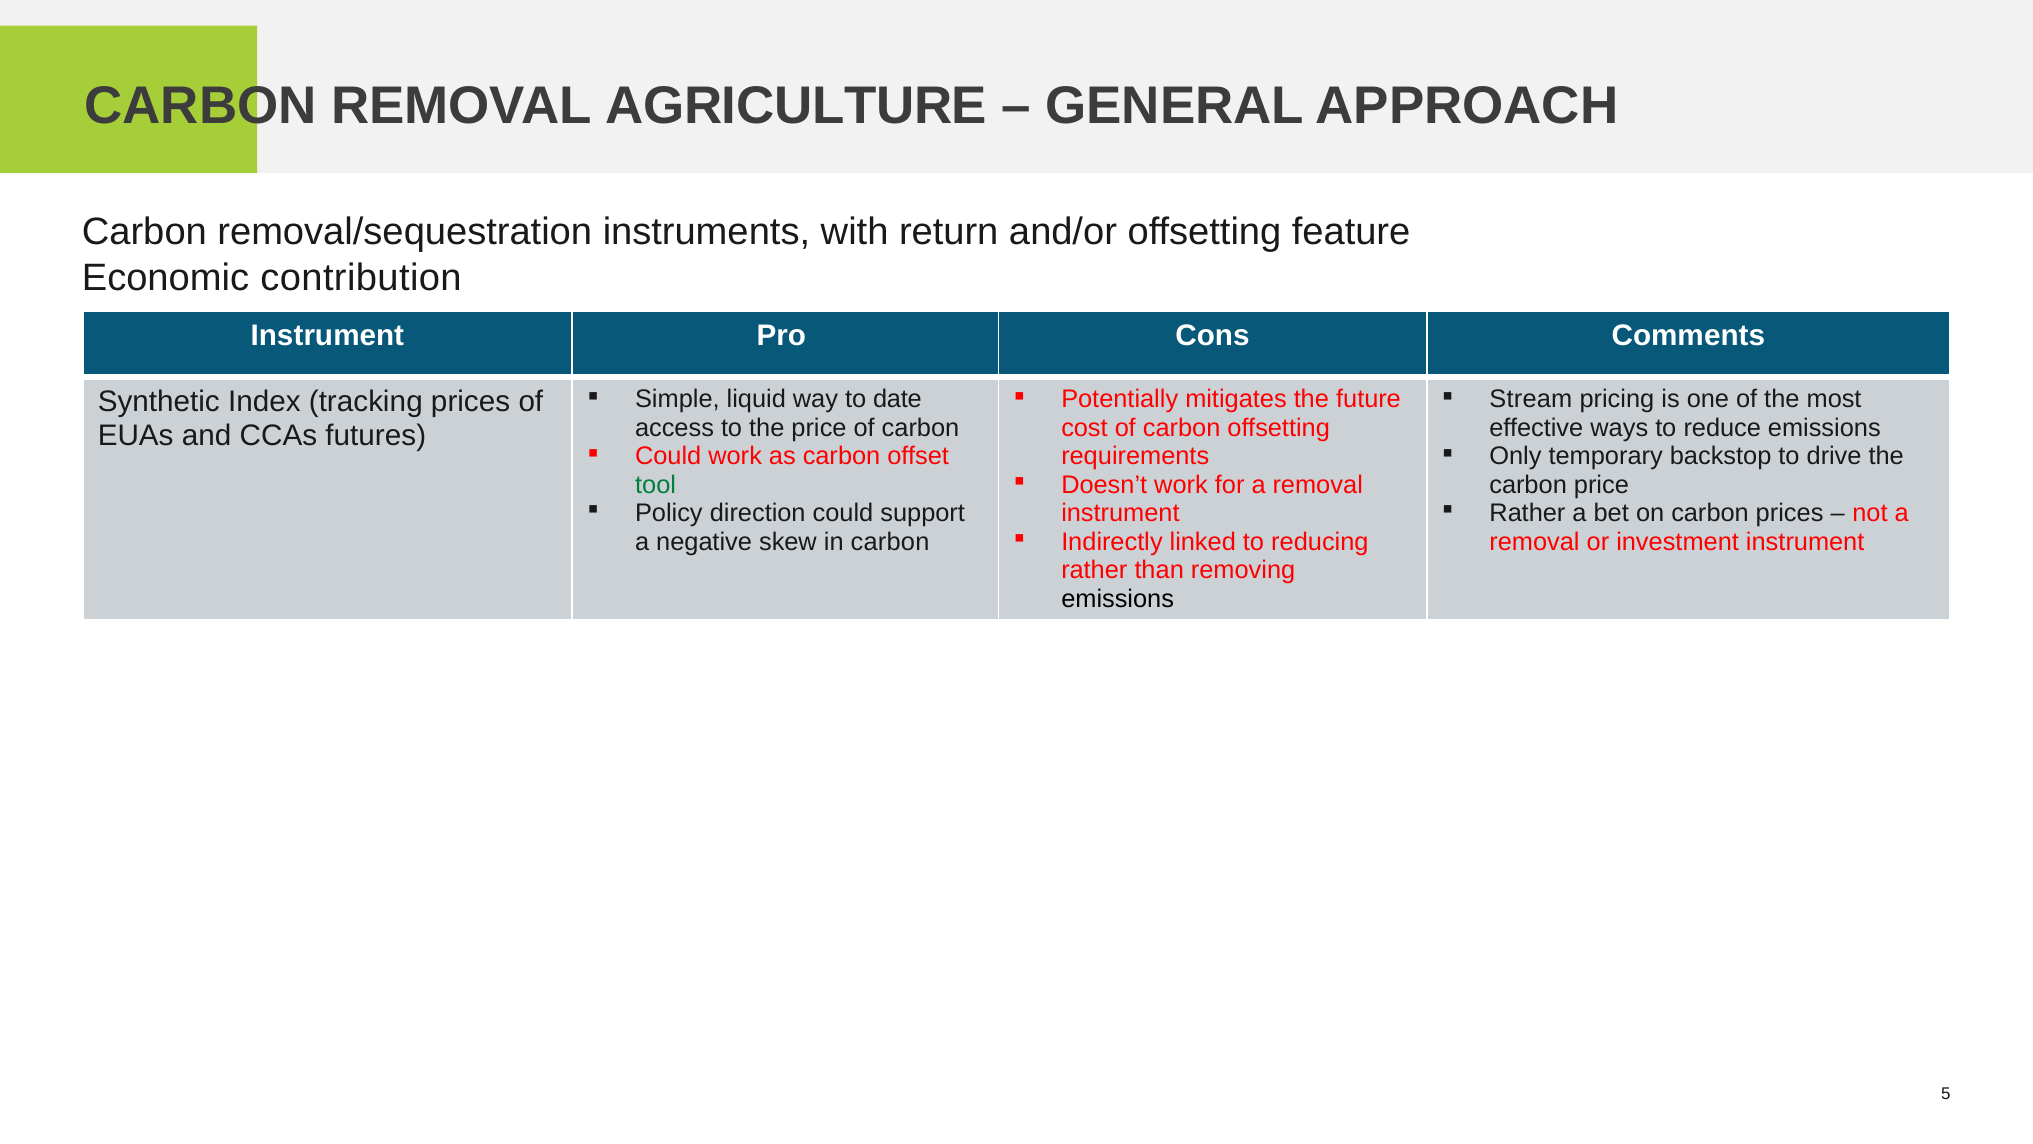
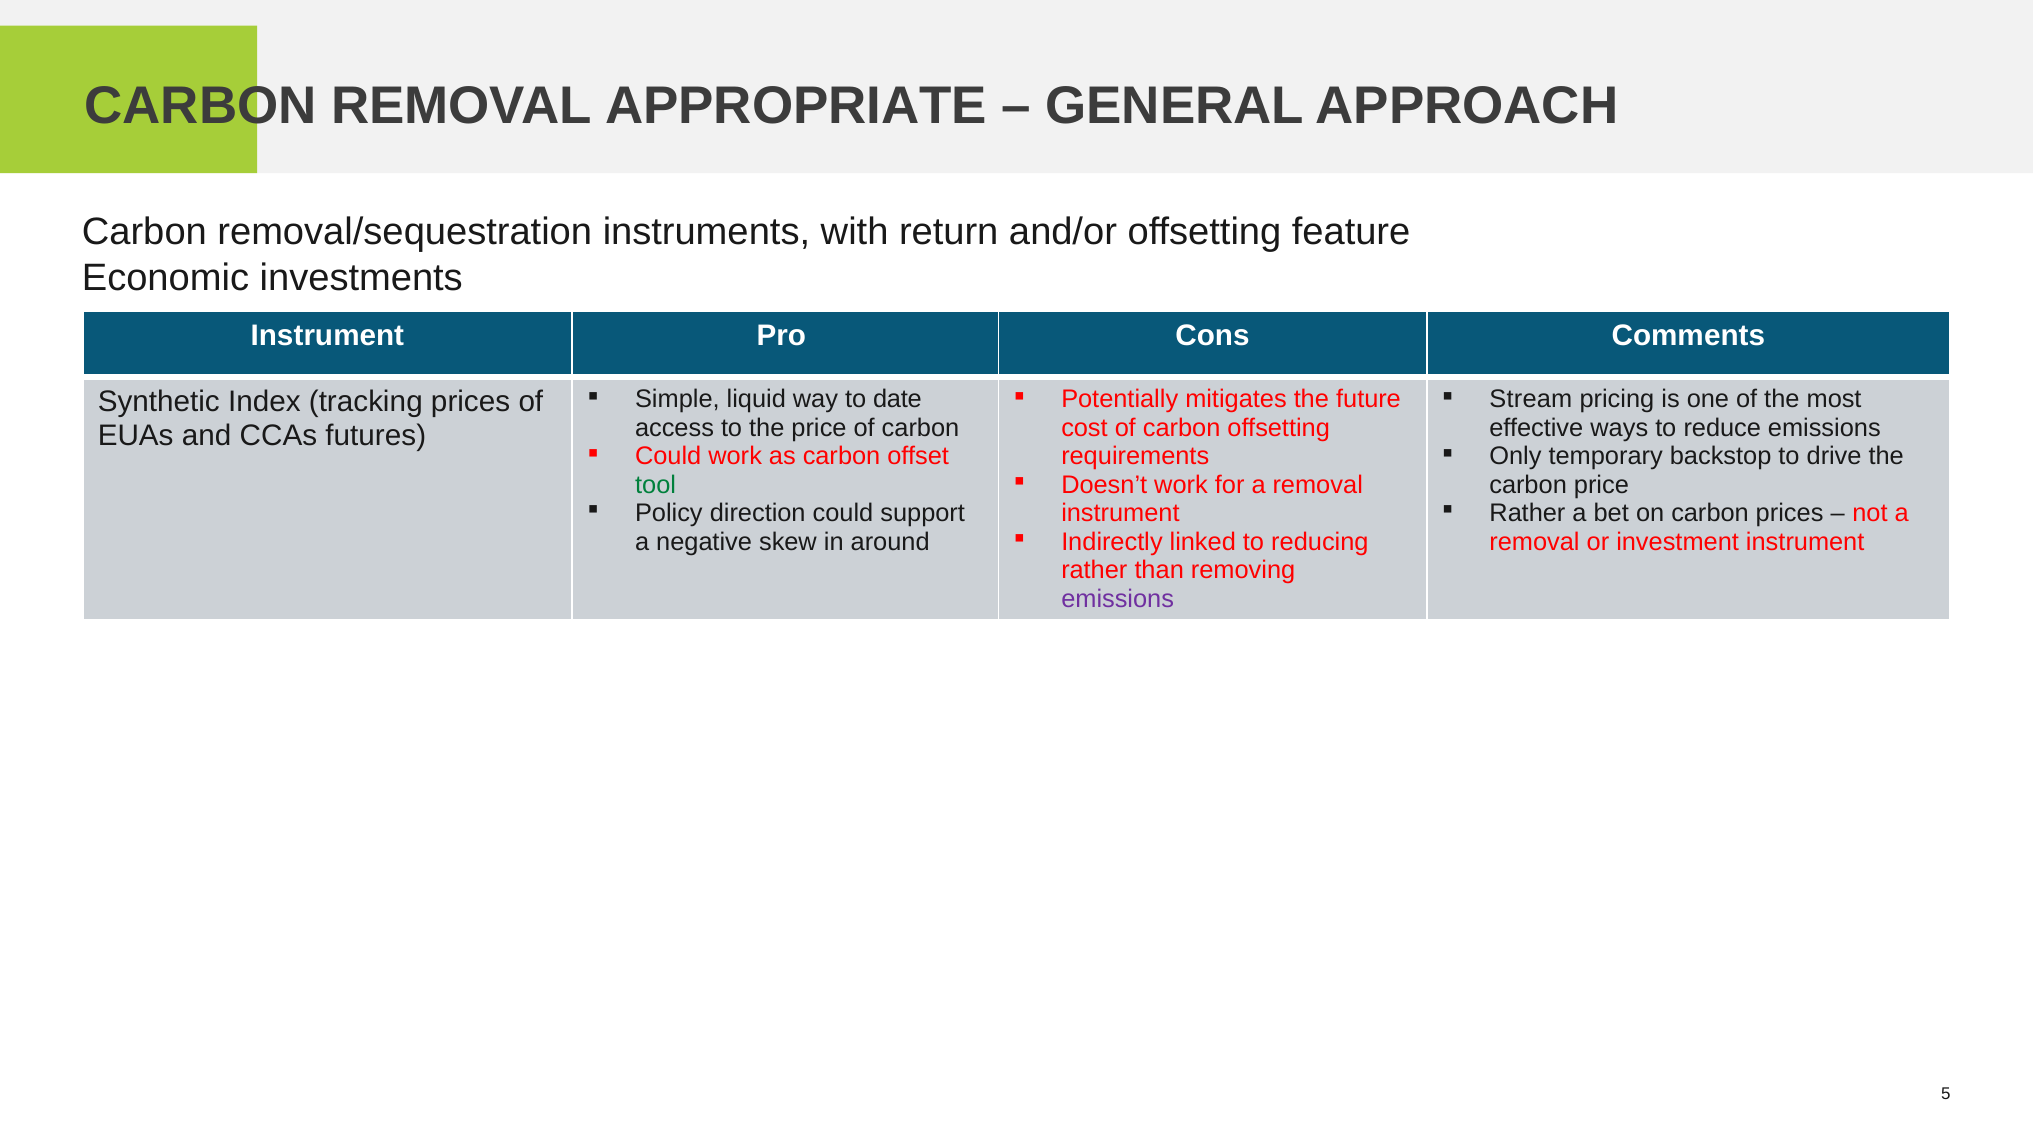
AGRICULTURE: AGRICULTURE -> APPROPRIATE
contribution: contribution -> investments
in carbon: carbon -> around
emissions at (1118, 599) colour: black -> purple
